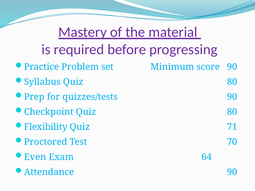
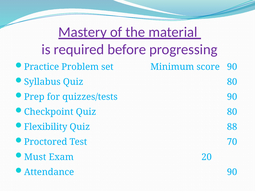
71: 71 -> 88
Even: Even -> Must
64: 64 -> 20
